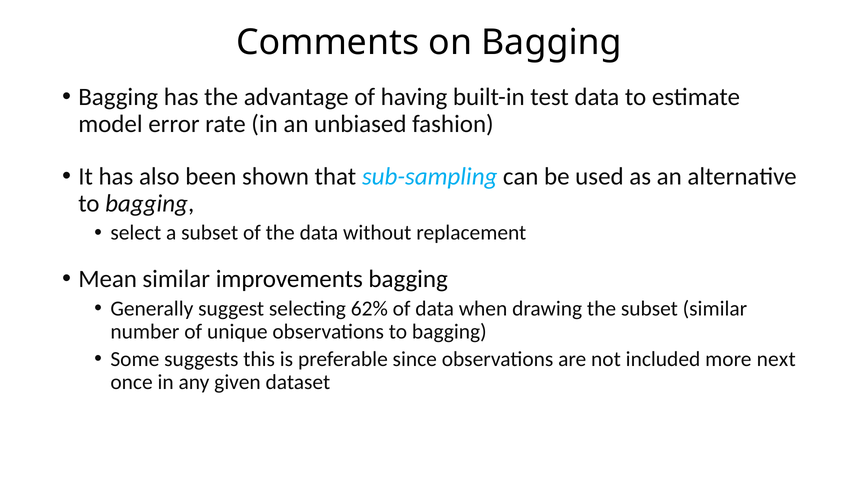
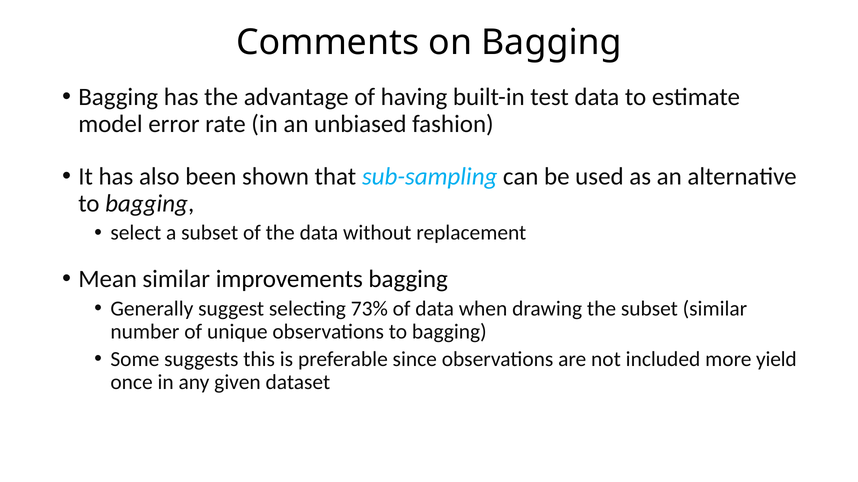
62%: 62% -> 73%
next: next -> yield
